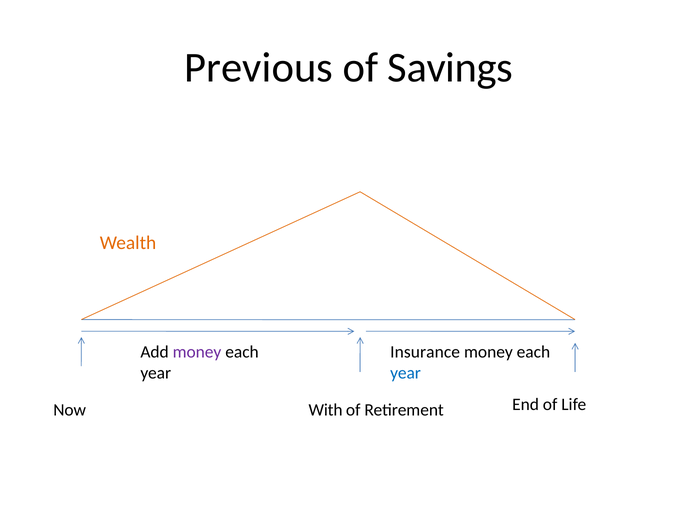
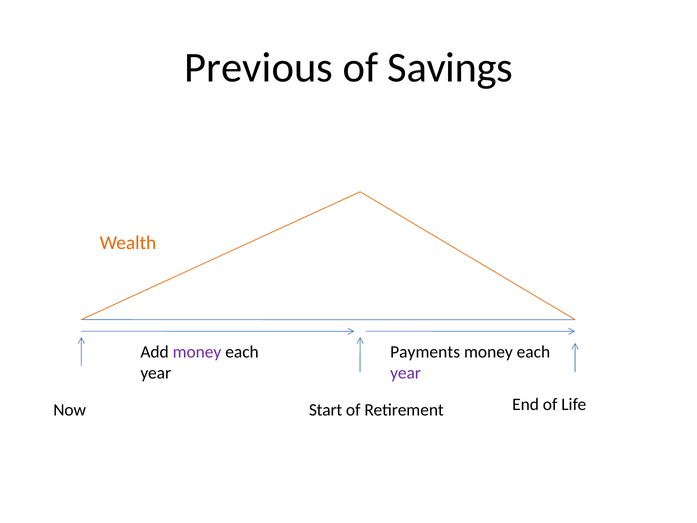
Insurance: Insurance -> Payments
year at (406, 373) colour: blue -> purple
With: With -> Start
